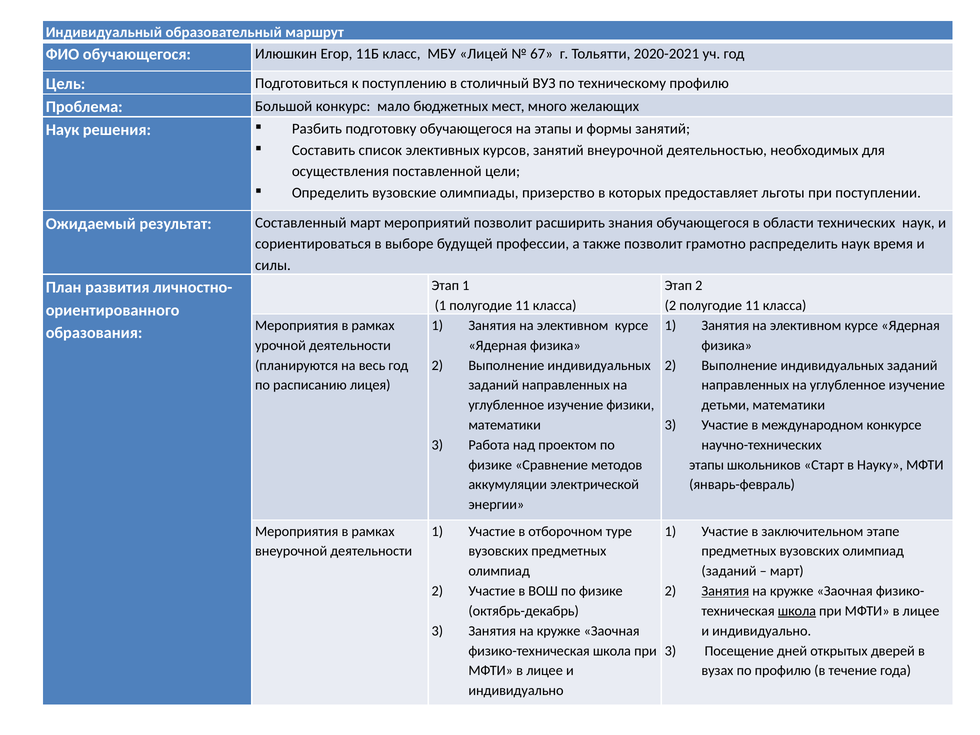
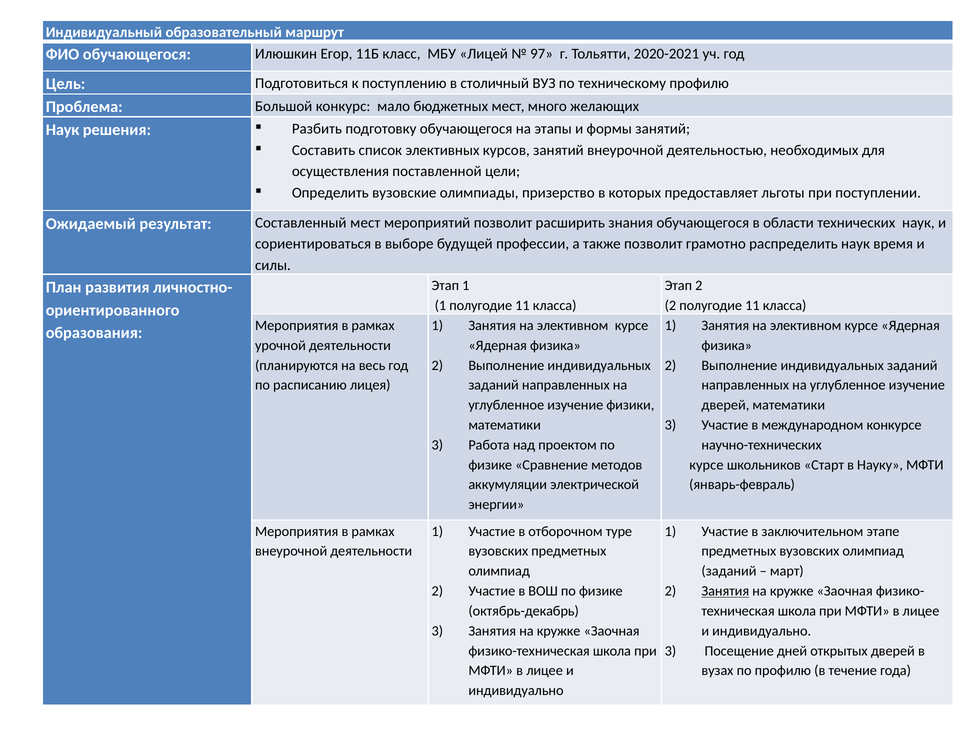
67: 67 -> 97
Составленный март: март -> мест
детьми at (725, 405): детьми -> дверей
этапы at (707, 465): этапы -> курсе
школа at (797, 611) underline: present -> none
